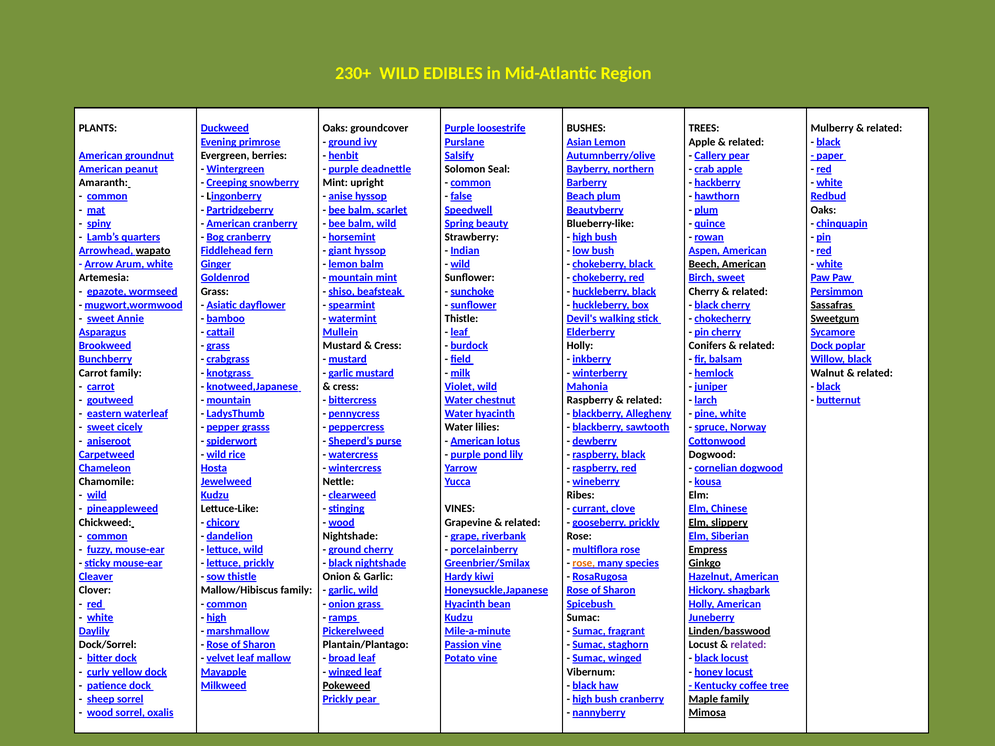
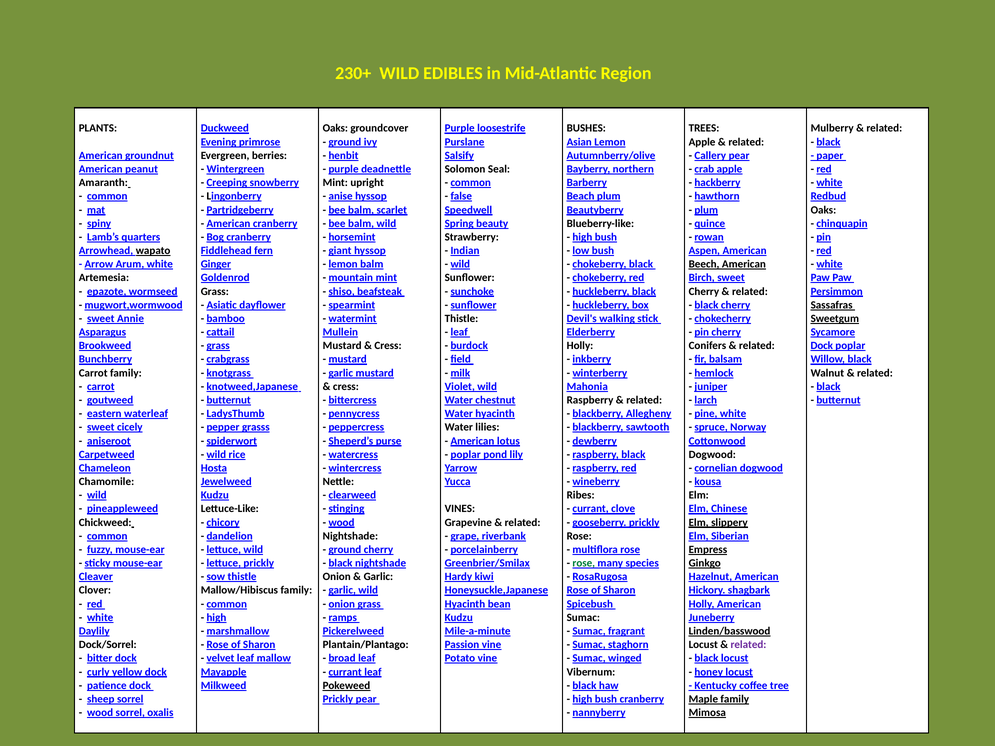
mountain at (229, 400): mountain -> butternut
purple at (466, 455): purple -> poplar
rose at (584, 563) colour: orange -> green
winged at (345, 672): winged -> currant
